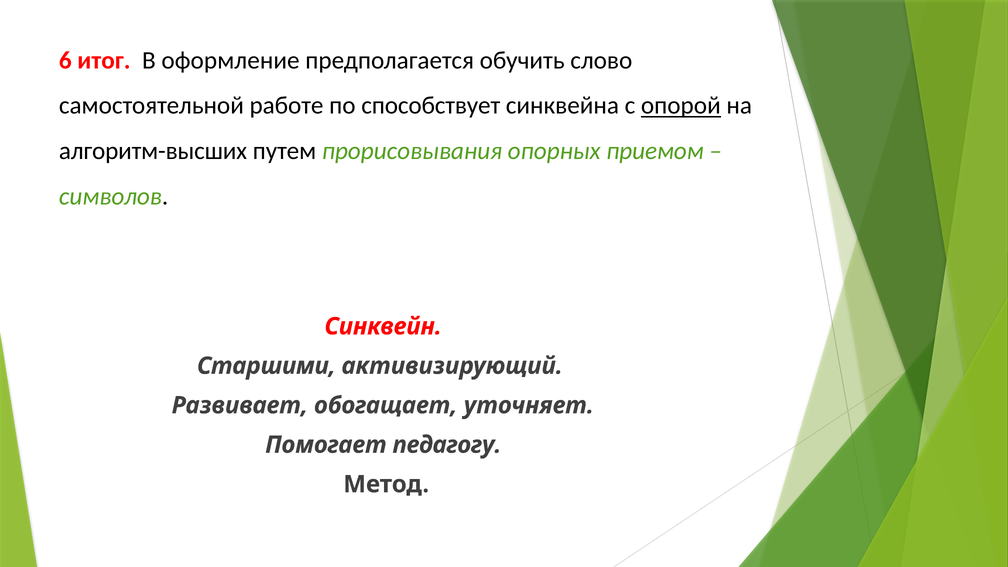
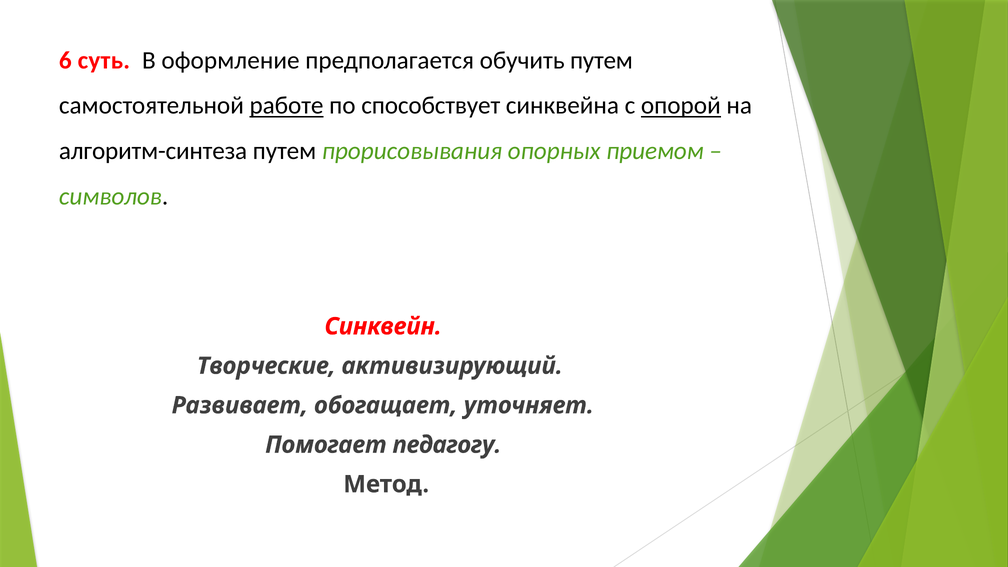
итог: итог -> суть
обучить слово: слово -> путем
работе underline: none -> present
алгоритм-высших: алгоритм-высших -> алгоритм-синтеза
Старшими: Старшими -> Творческие
